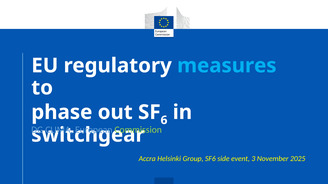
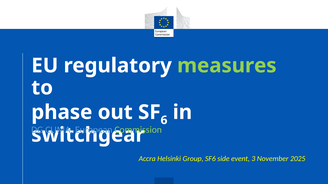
measures colour: light blue -> light green
